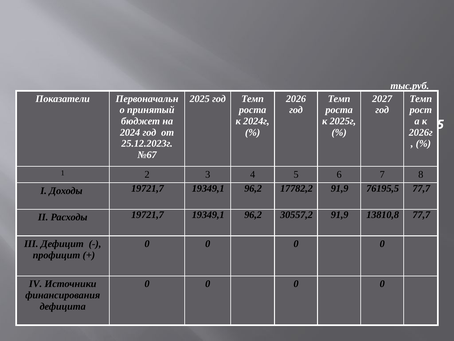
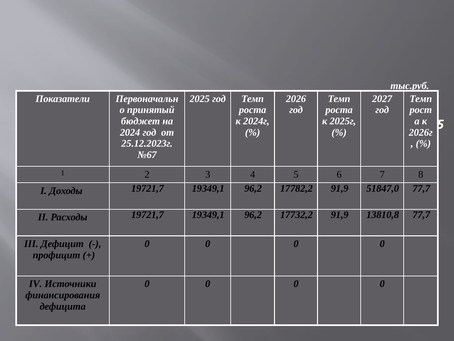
76195,5: 76195,5 -> 51847,0
30557,2: 30557,2 -> 17732,2
